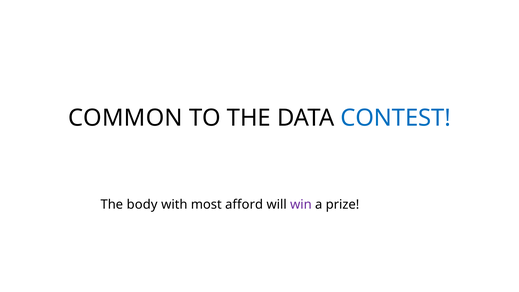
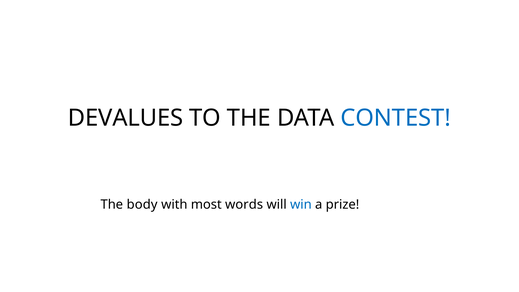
COMMON: COMMON -> DEVALUES
afford: afford -> words
win colour: purple -> blue
